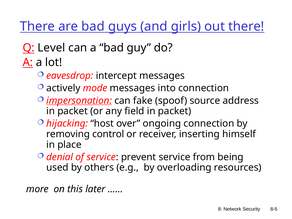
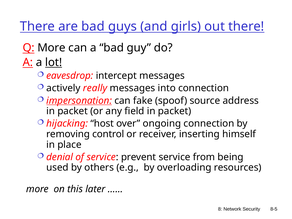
Q Level: Level -> More
lot underline: none -> present
mode: mode -> really
